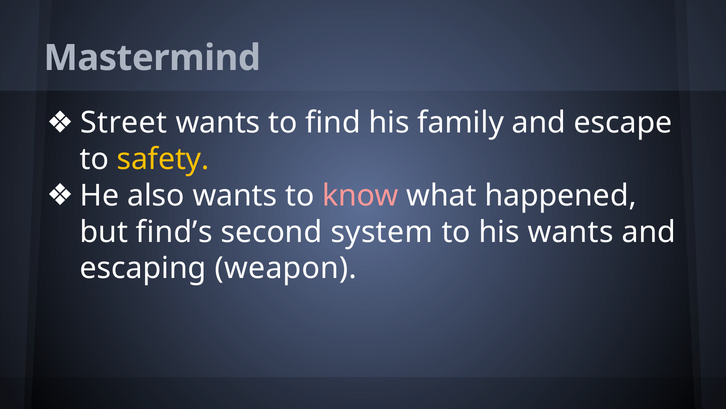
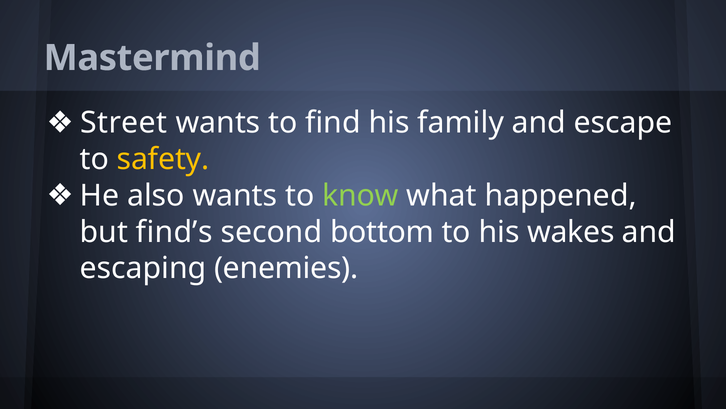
know colour: pink -> light green
system: system -> bottom
his wants: wants -> wakes
weapon: weapon -> enemies
